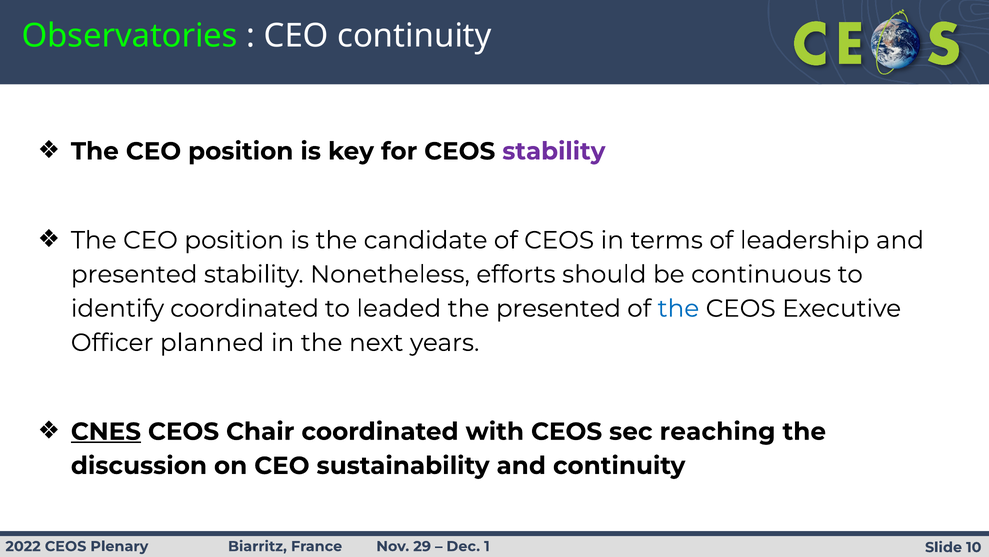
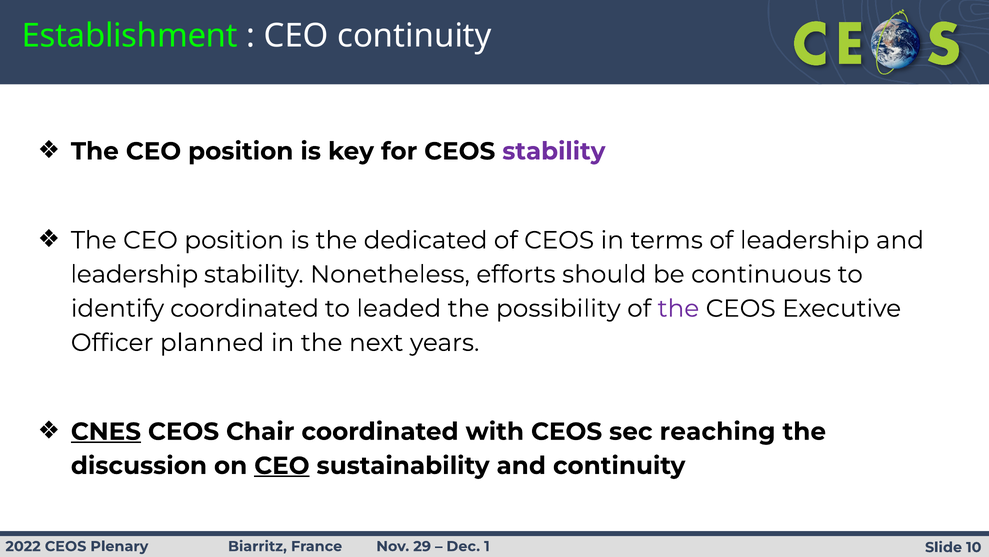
Observatories: Observatories -> Establishment
candidate: candidate -> dedicated
presented at (134, 274): presented -> leadership
the presented: presented -> possibility
the at (678, 308) colour: blue -> purple
CEO at (282, 465) underline: none -> present
